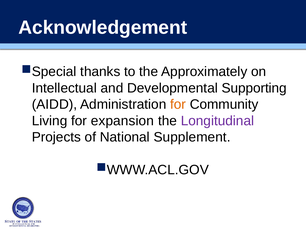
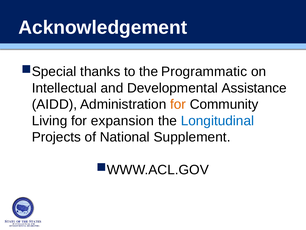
Approximately: Approximately -> Programmatic
Supporting: Supporting -> Assistance
Longitudinal colour: purple -> blue
